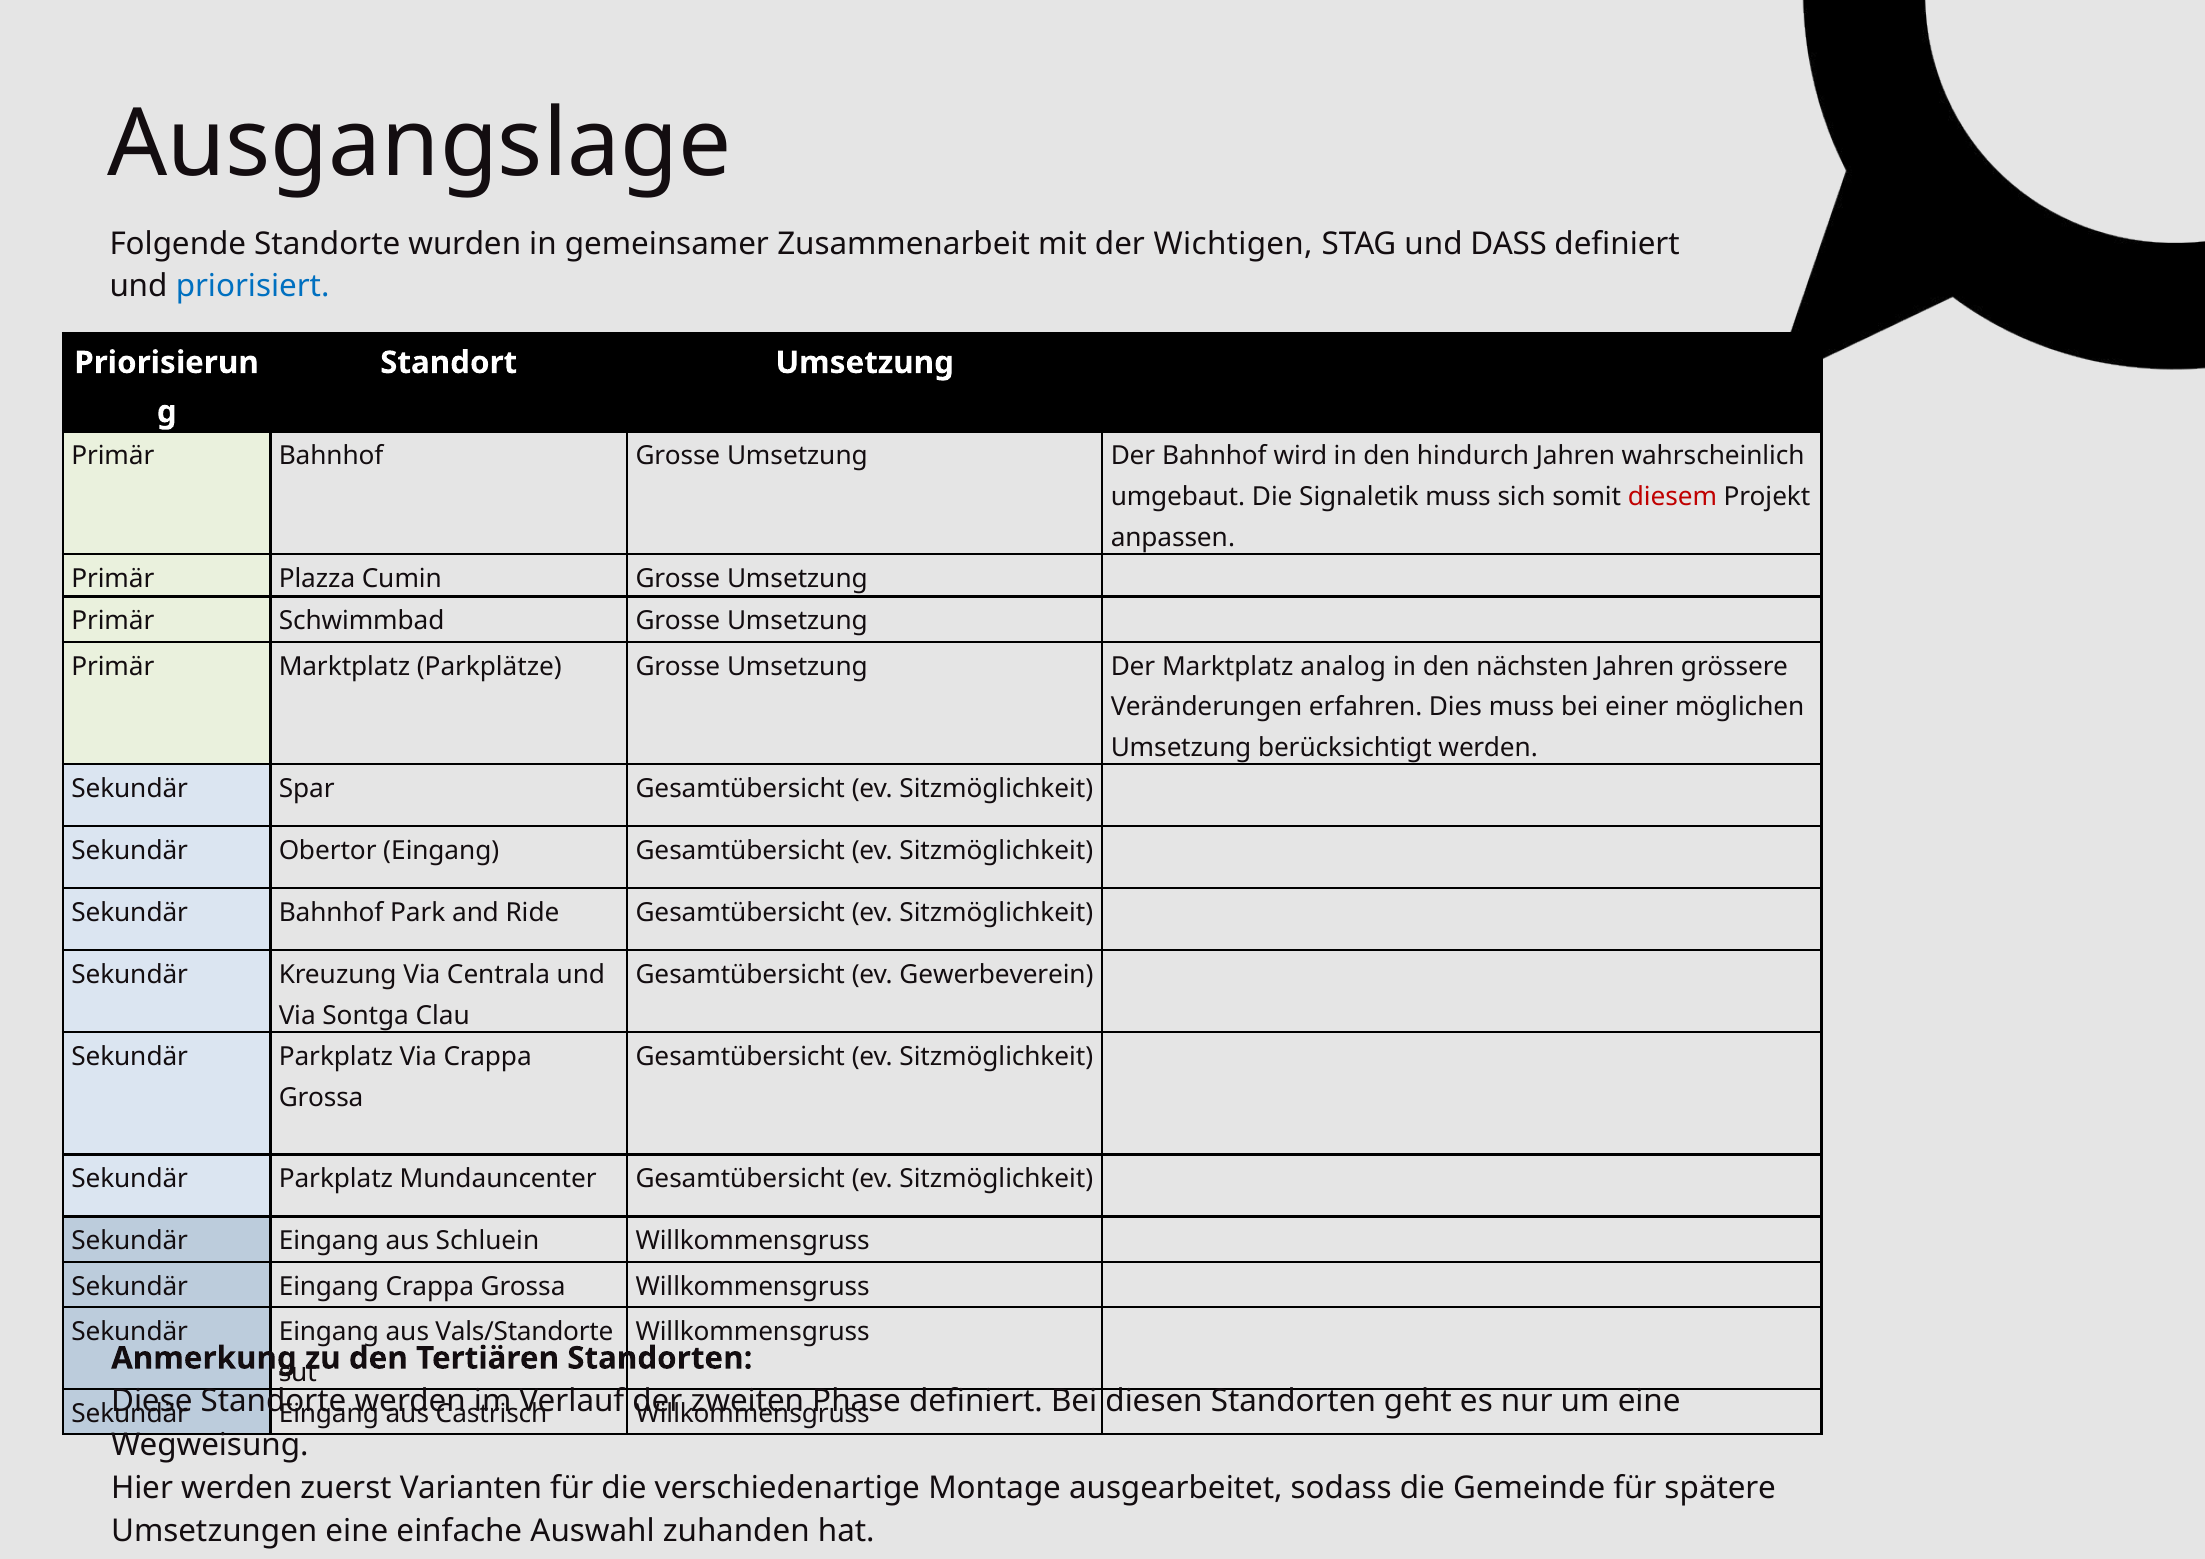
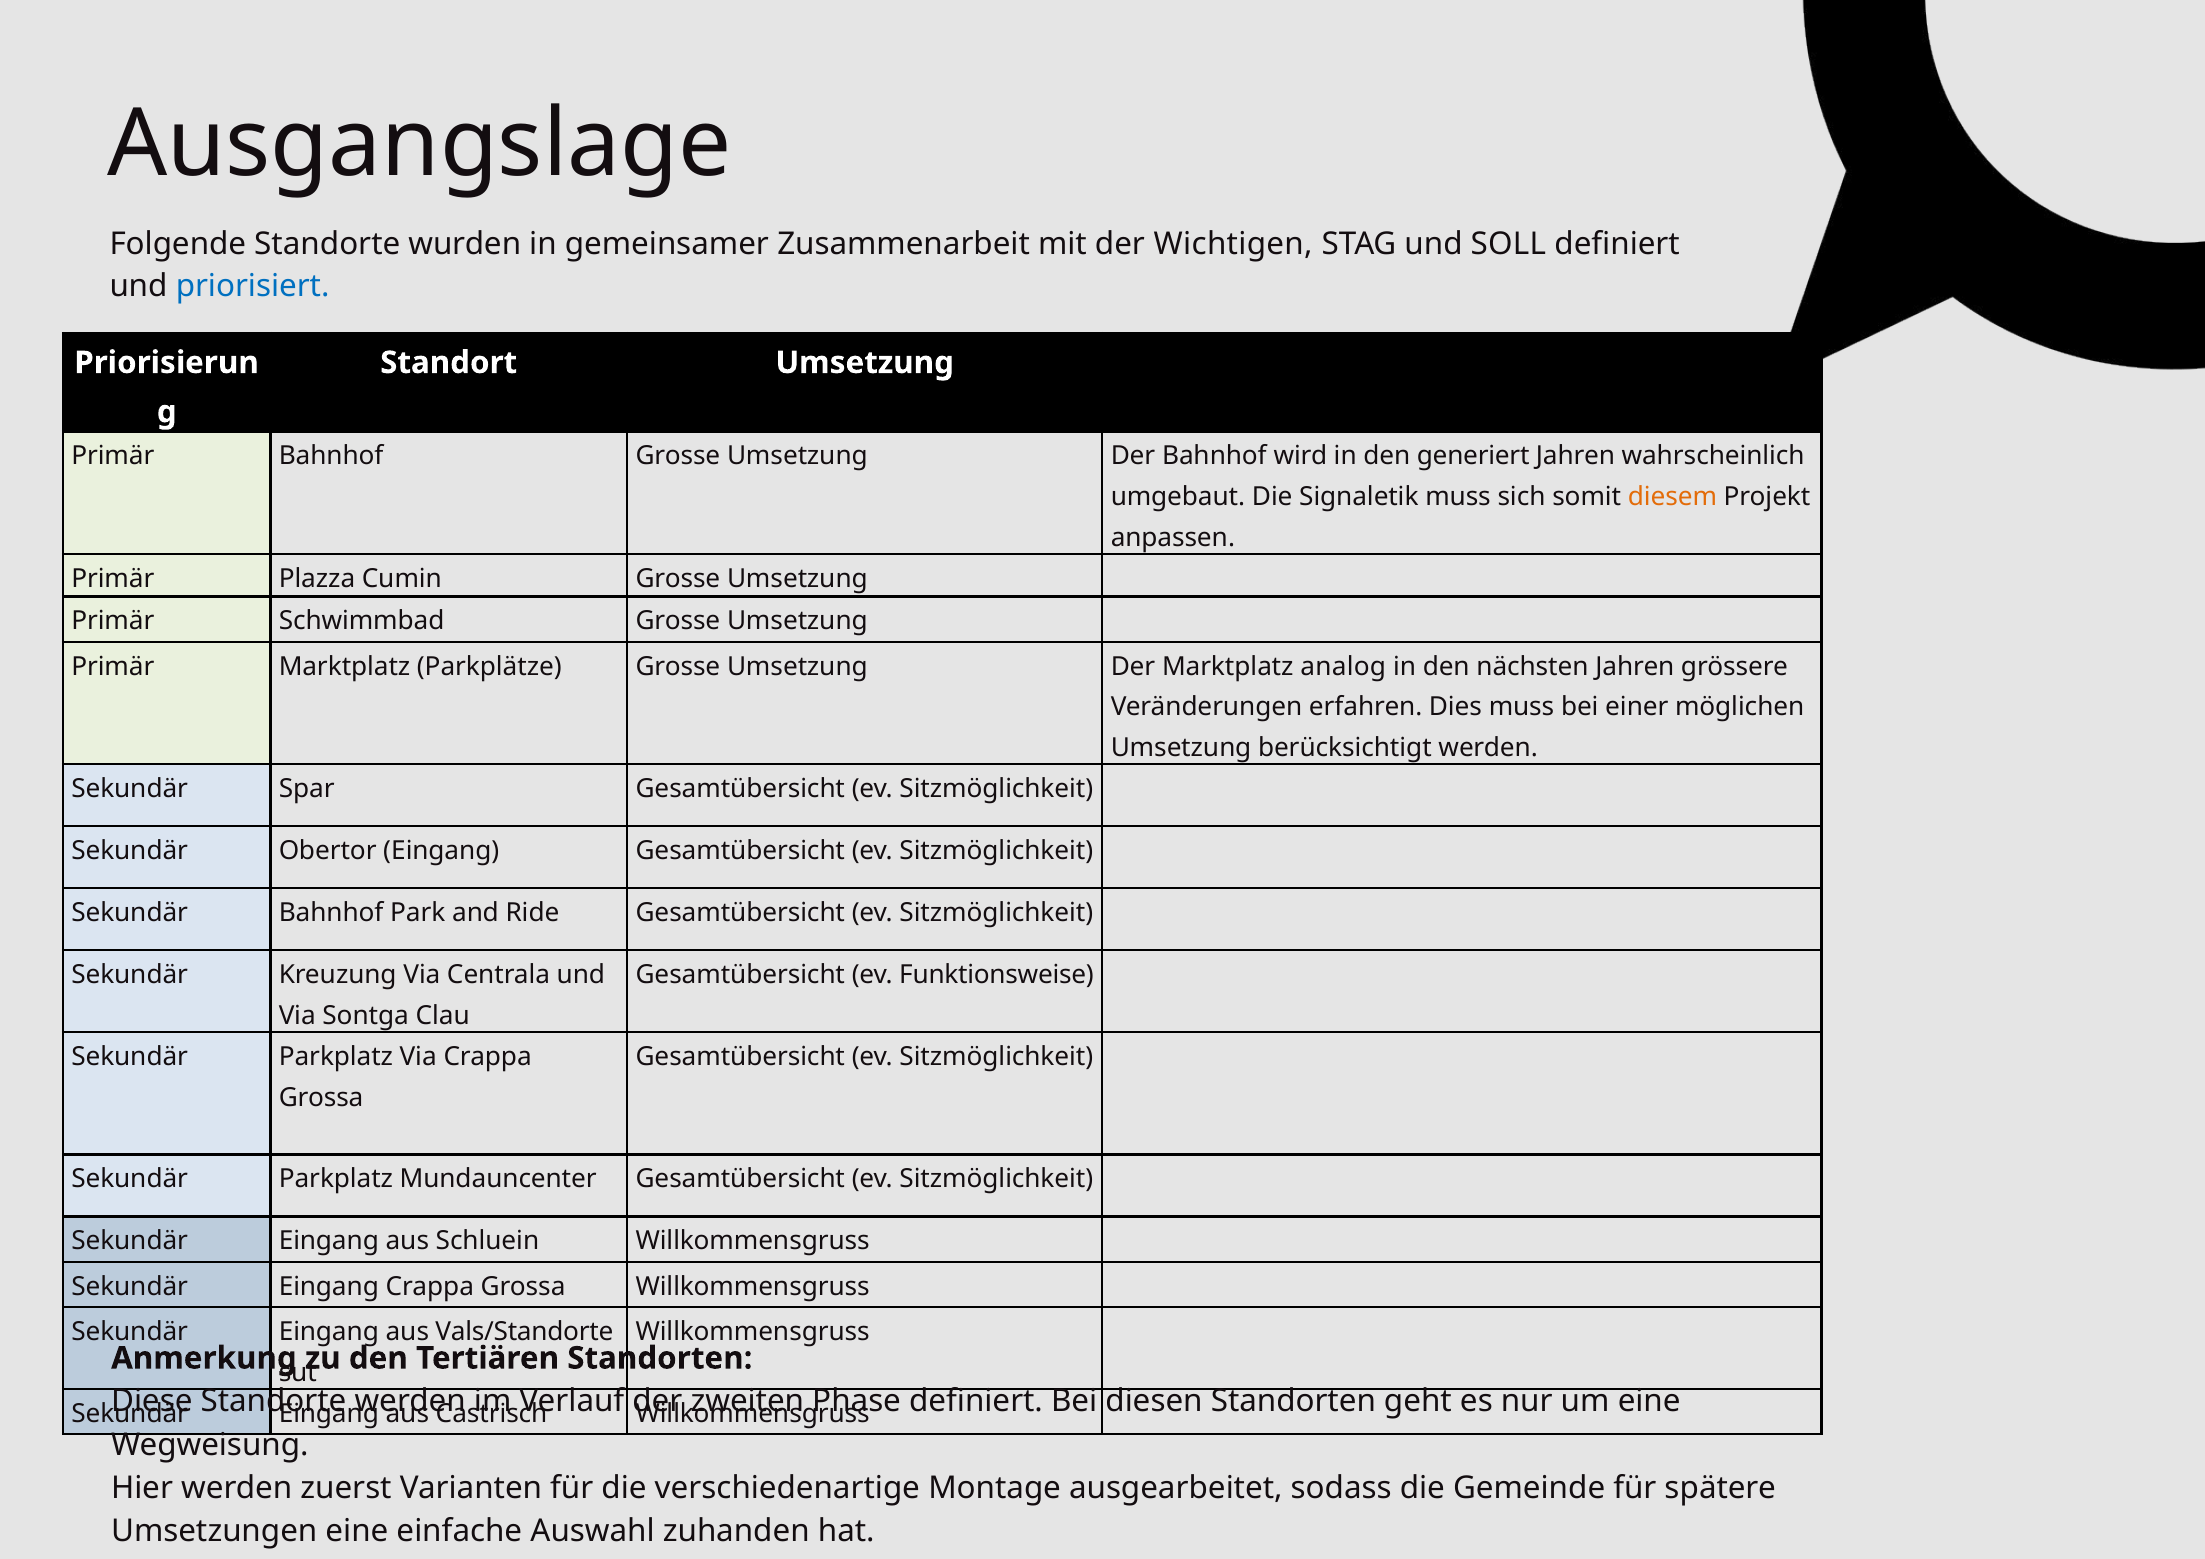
DASS: DASS -> SOLL
hindurch: hindurch -> generiert
diesem colour: red -> orange
Gewerbeverein: Gewerbeverein -> Funktionsweise
